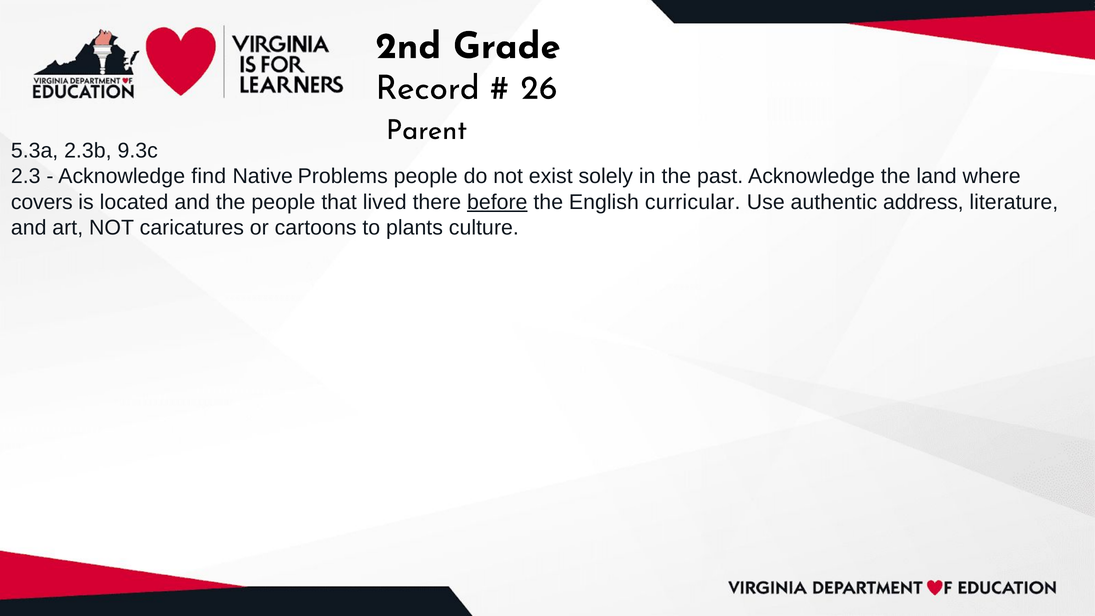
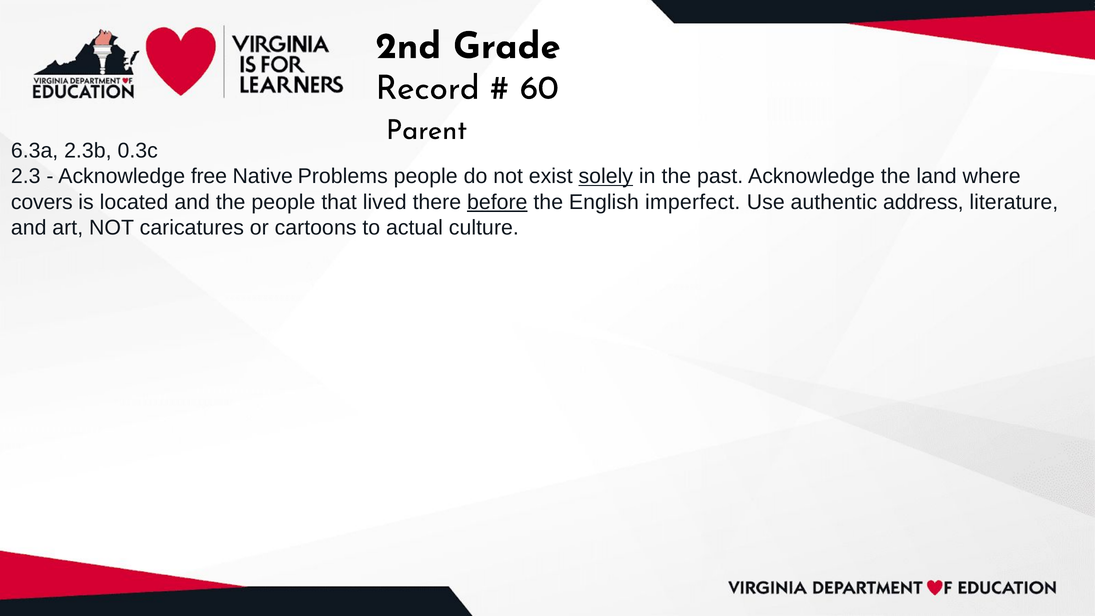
26: 26 -> 60
5.3a: 5.3a -> 6.3a
9.3c: 9.3c -> 0.3c
find: find -> free
solely underline: none -> present
curricular: curricular -> imperfect
plants: plants -> actual
